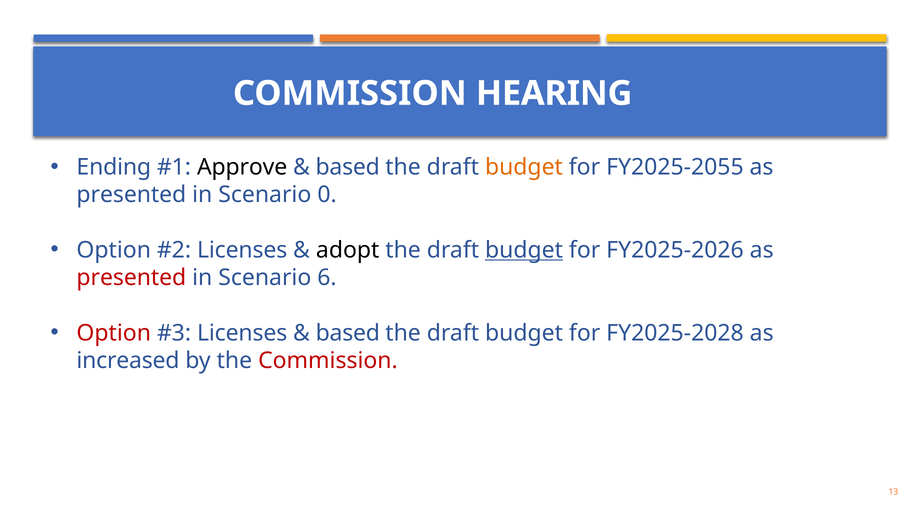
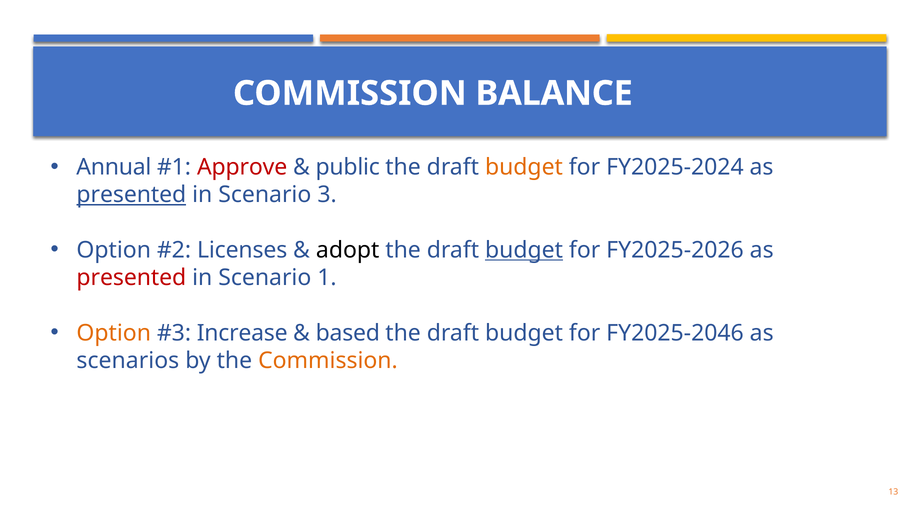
HEARING: HEARING -> BALANCE
Ending: Ending -> Annual
Approve colour: black -> red
based at (348, 167): based -> public
FY2025-2055: FY2025-2055 -> FY2025-2024
presented at (131, 195) underline: none -> present
0: 0 -> 3
6: 6 -> 1
Option at (114, 333) colour: red -> orange
Licenses at (242, 333): Licenses -> Increase
FY2025-2028: FY2025-2028 -> FY2025-2046
increased: increased -> scenarios
Commission at (328, 360) colour: red -> orange
